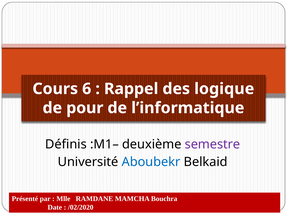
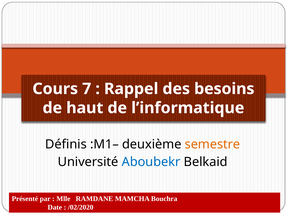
6: 6 -> 7
logique: logique -> besoins
pour: pour -> haut
semestre colour: purple -> orange
